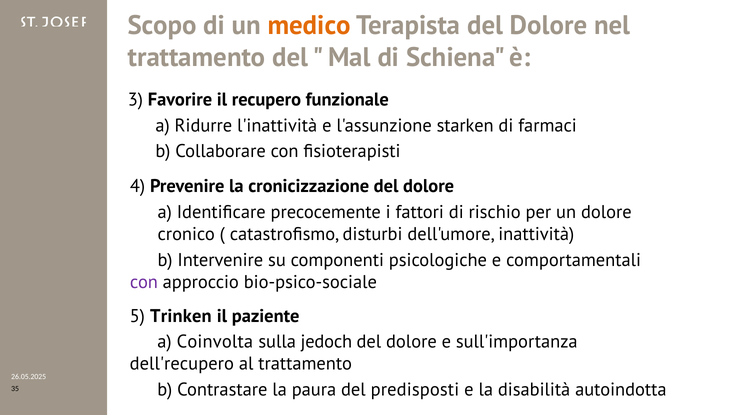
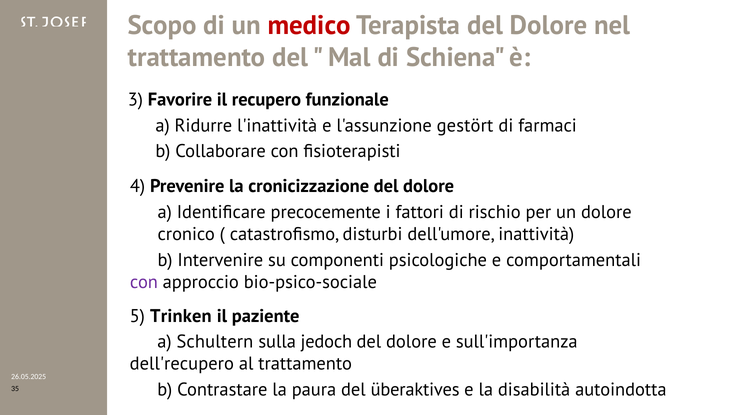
medico colour: orange -> red
starken: starken -> gestört
Coinvolta: Coinvolta -> Schultern
predisposti: predisposti -> überaktives
